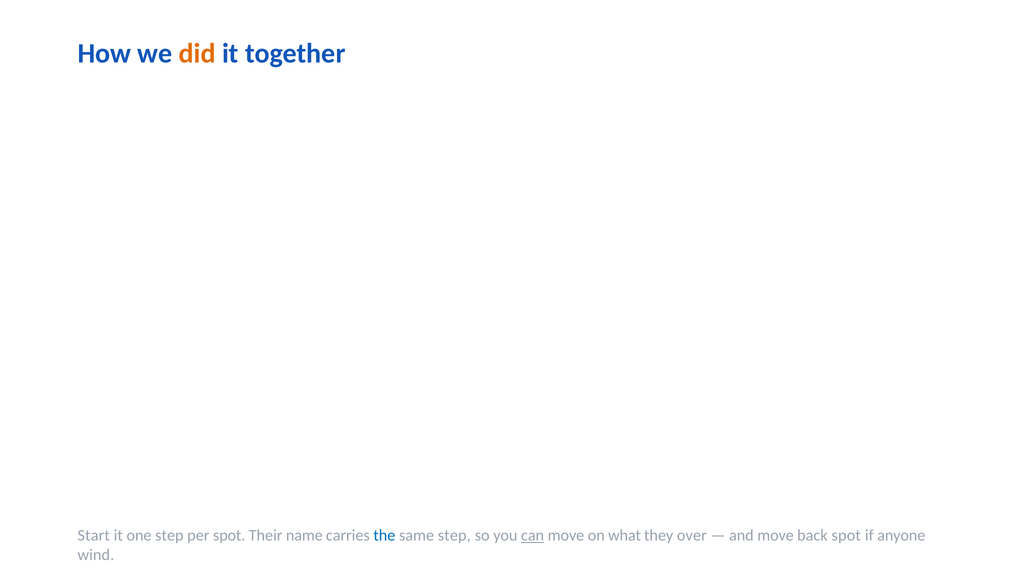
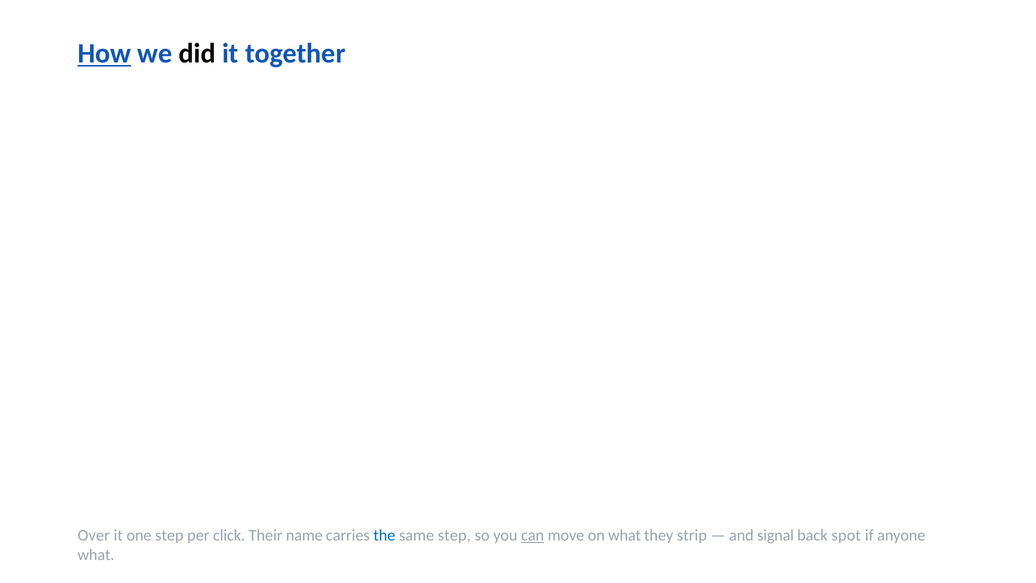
How underline: none -> present
did colour: orange -> black
Start: Start -> Over
per spot: spot -> click
over: over -> strip
and move: move -> signal
wind at (96, 555): wind -> what
